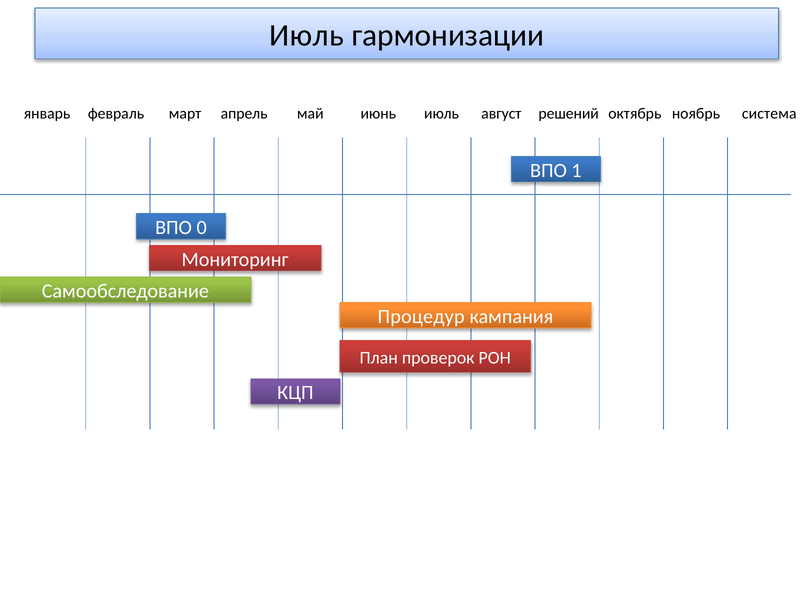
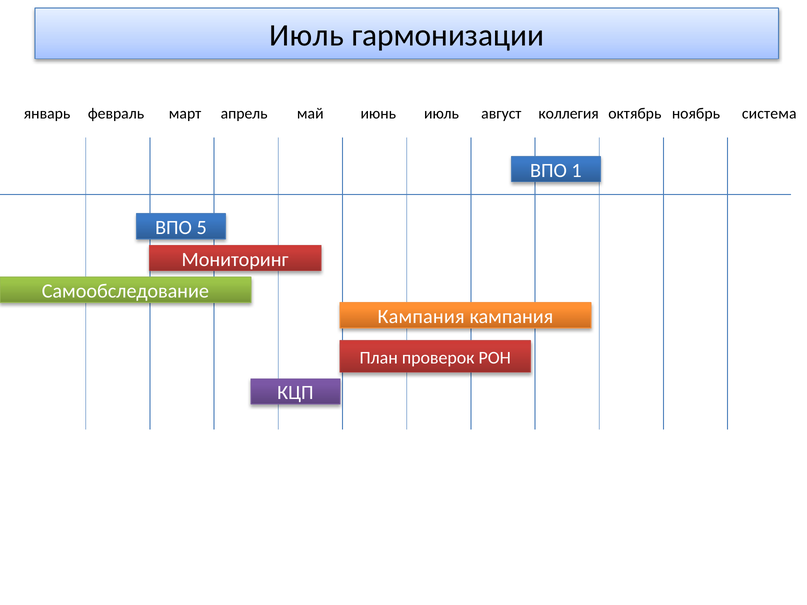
решений: решений -> коллегия
0: 0 -> 5
Процедур at (421, 317): Процедур -> Кампания
